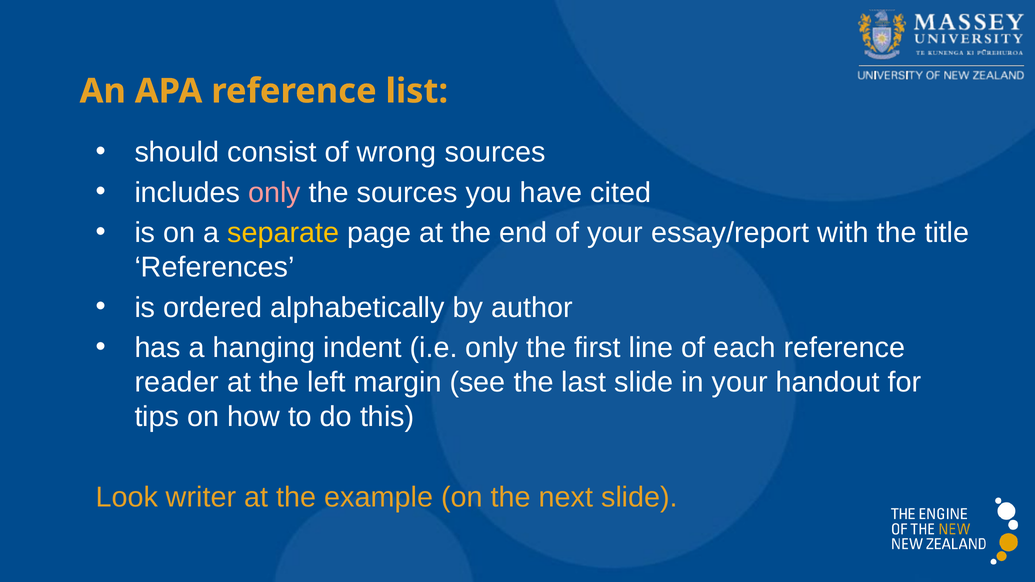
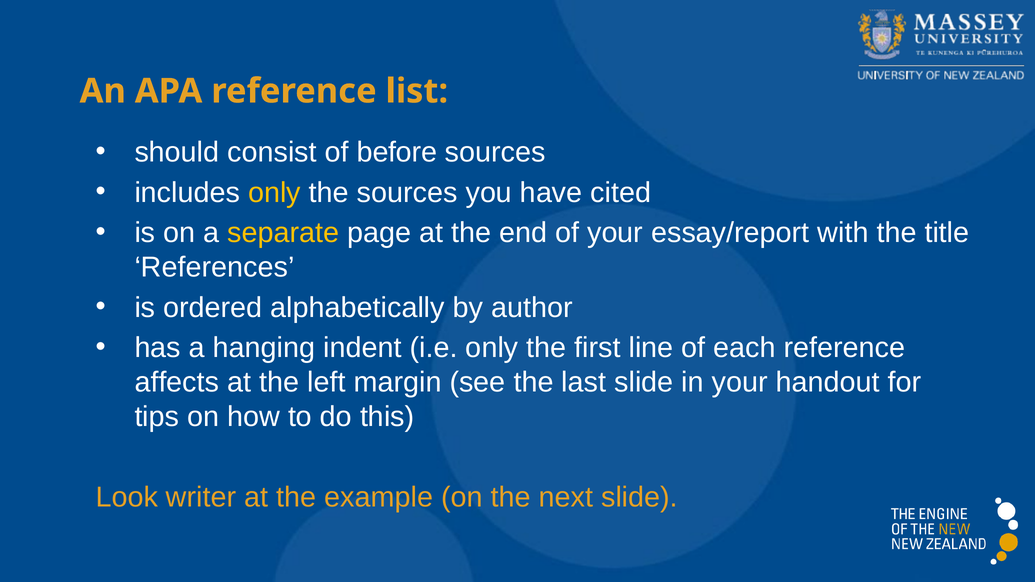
wrong: wrong -> before
only at (274, 193) colour: pink -> yellow
reader: reader -> affects
